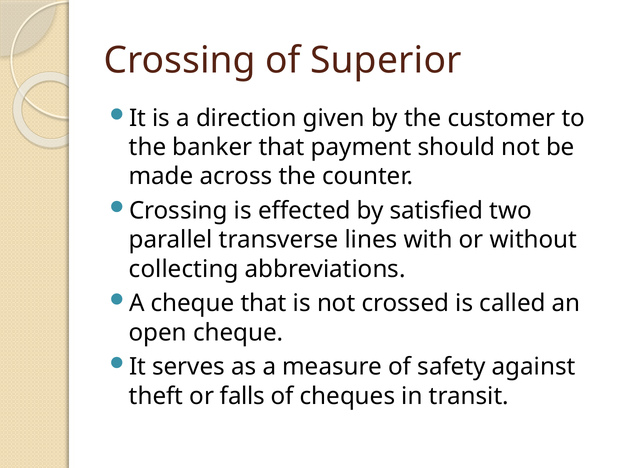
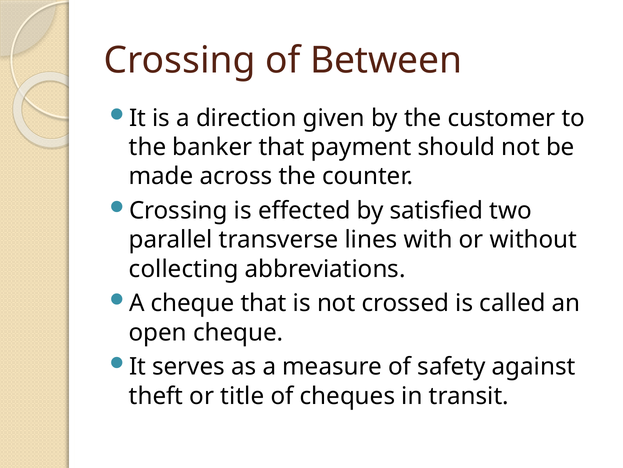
Superior: Superior -> Between
falls: falls -> title
